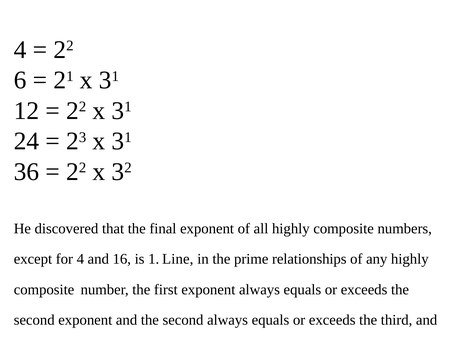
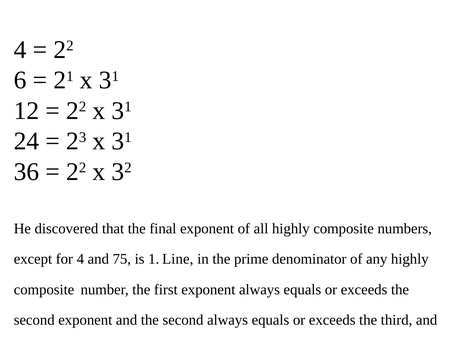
16: 16 -> 75
relationships: relationships -> denominator
